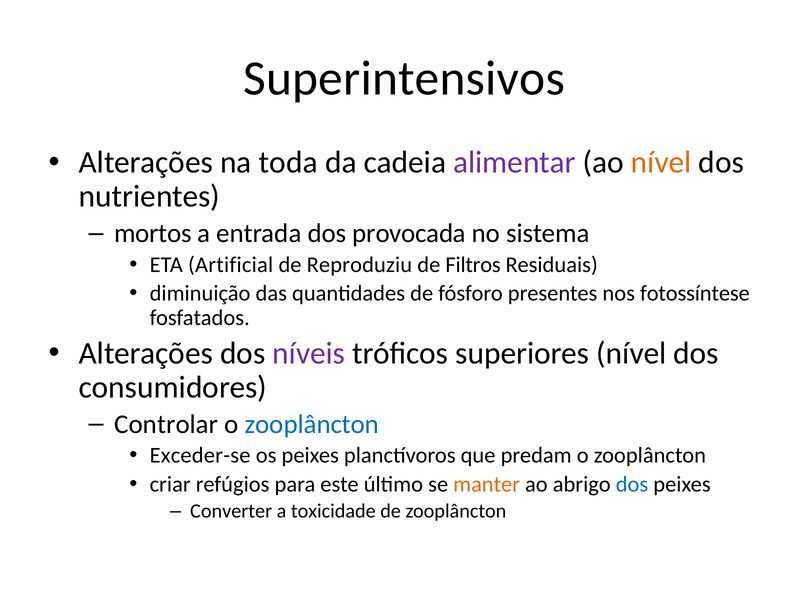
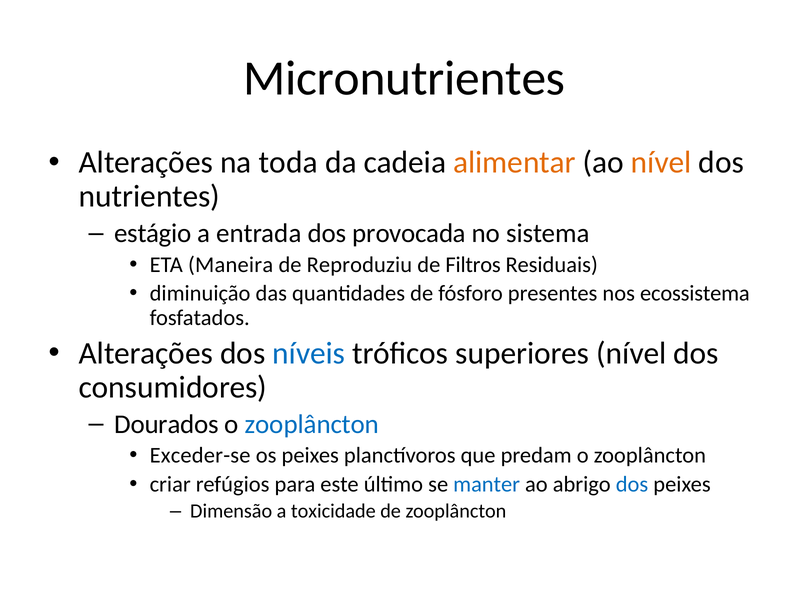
Superintensivos: Superintensivos -> Micronutrientes
alimentar colour: purple -> orange
mortos: mortos -> estágio
Artificial: Artificial -> Maneira
fotossíntese: fotossíntese -> ecossistema
níveis colour: purple -> blue
Controlar: Controlar -> Dourados
manter colour: orange -> blue
Converter: Converter -> Dimensão
